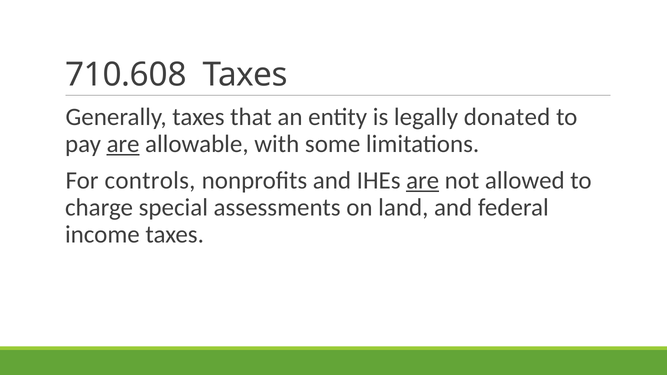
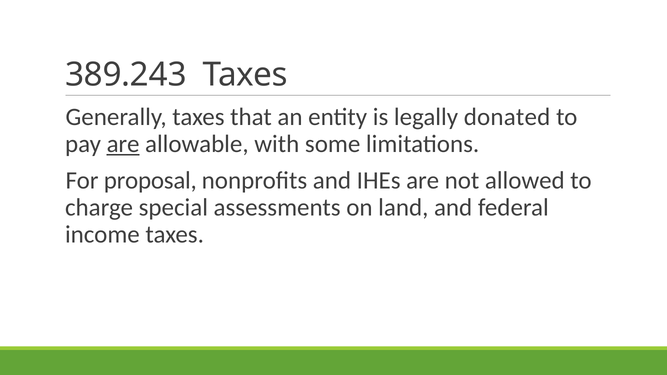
710.608: 710.608 -> 389.243
controls: controls -> proposal
are at (423, 181) underline: present -> none
